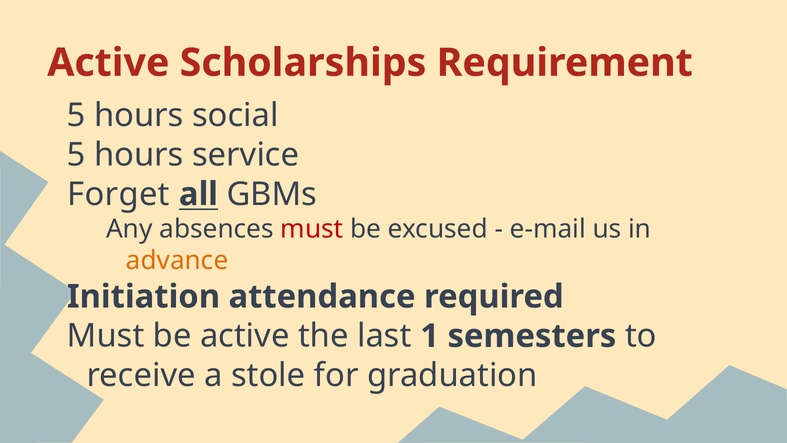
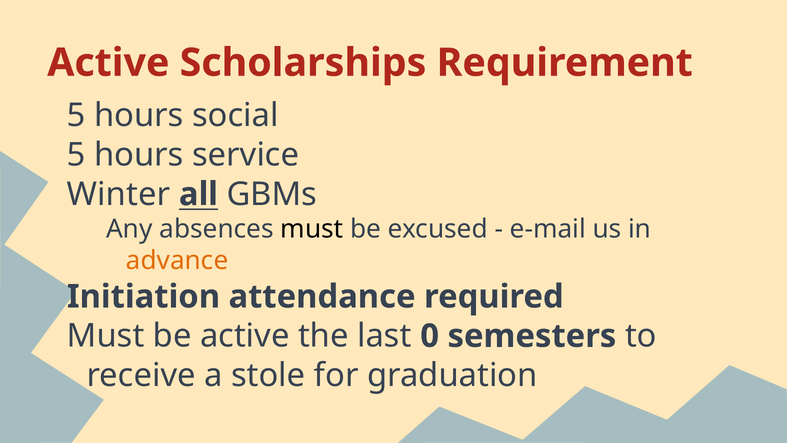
Forget: Forget -> Winter
must at (312, 229) colour: red -> black
1: 1 -> 0
